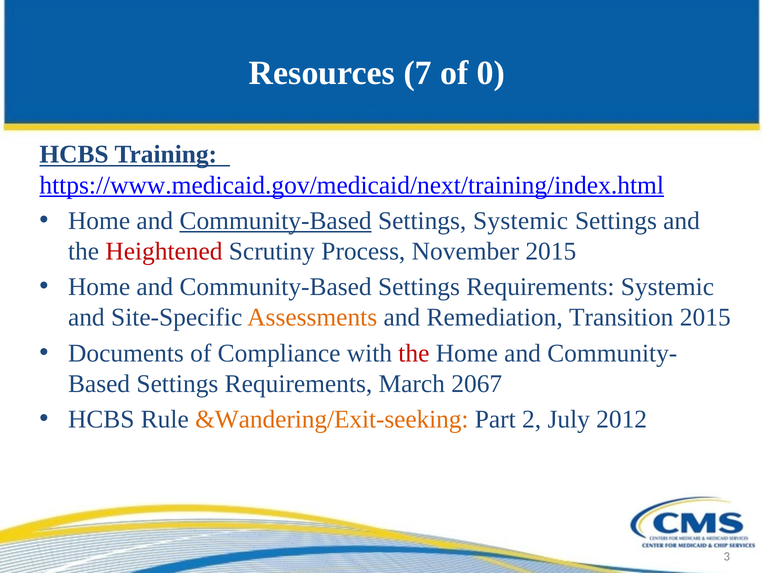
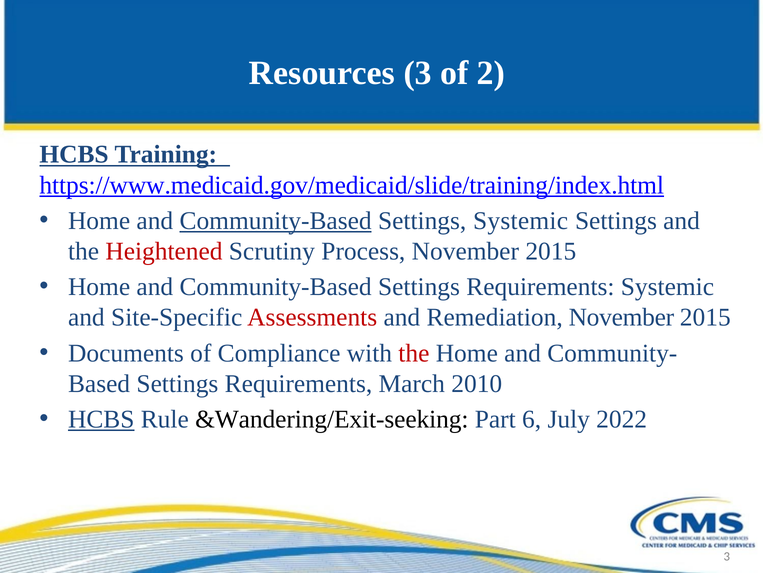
Resources 7: 7 -> 3
0: 0 -> 2
https://www.medicaid.gov/medicaid/next/training/index.html: https://www.medicaid.gov/medicaid/next/training/index.html -> https://www.medicaid.gov/medicaid/slide/training/index.html
Assessments colour: orange -> red
Remediation Transition: Transition -> November
2067: 2067 -> 2010
HCBS at (101, 419) underline: none -> present
&Wandering/Exit-seeking colour: orange -> black
2: 2 -> 6
2012: 2012 -> 2022
